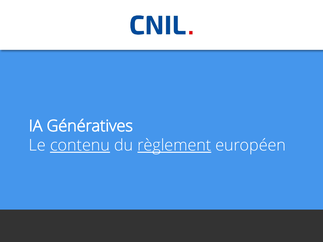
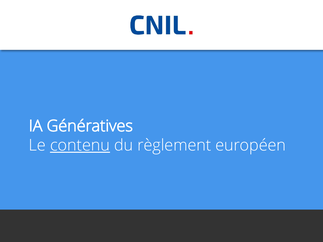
règlement underline: present -> none
